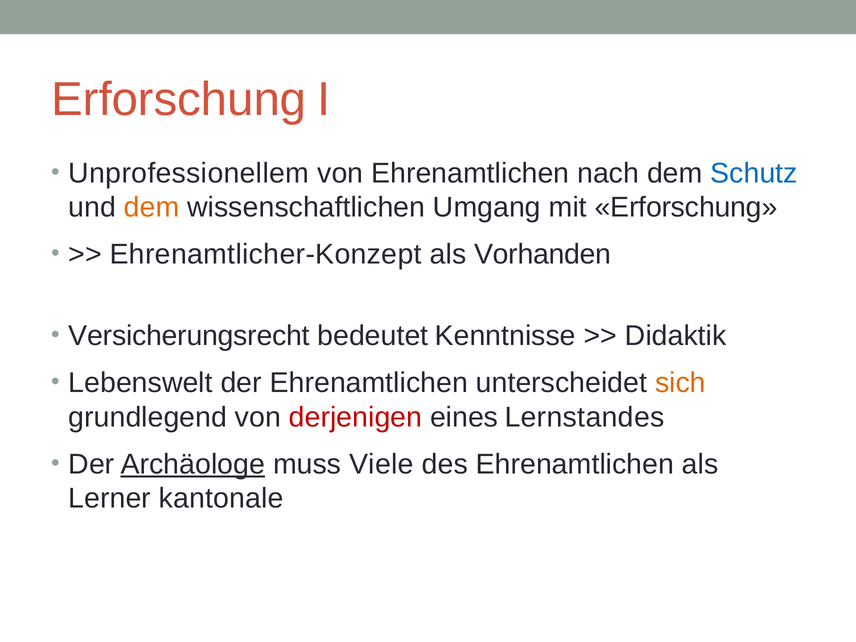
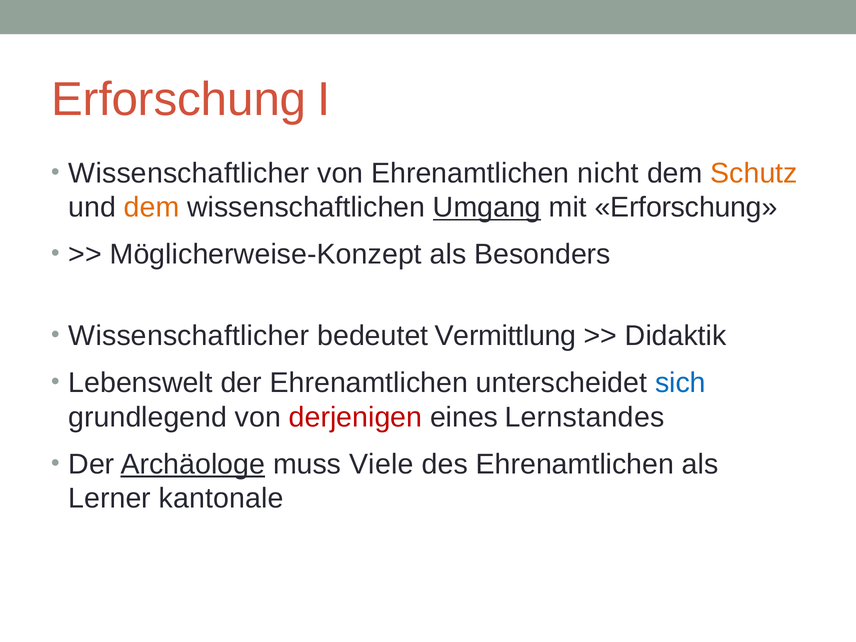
Unprofessionellem at (189, 173): Unprofessionellem -> Wissenschaftlicher
nach: nach -> nicht
Schutz colour: blue -> orange
Umgang underline: none -> present
Ehrenamtlicher-Konzept: Ehrenamtlicher-Konzept -> Möglicherweise-Konzept
Vorhanden: Vorhanden -> Besonders
Versicherungsrecht at (189, 336): Versicherungsrecht -> Wissenschaftlicher
Kenntnisse: Kenntnisse -> Vermittlung
sich colour: orange -> blue
